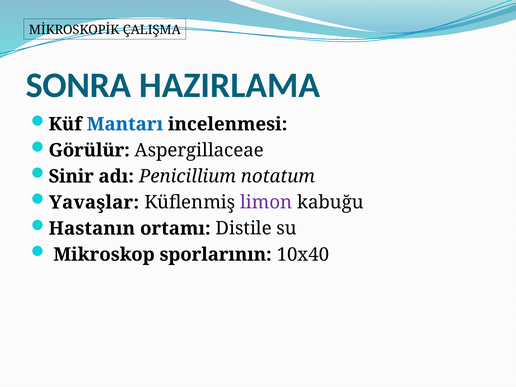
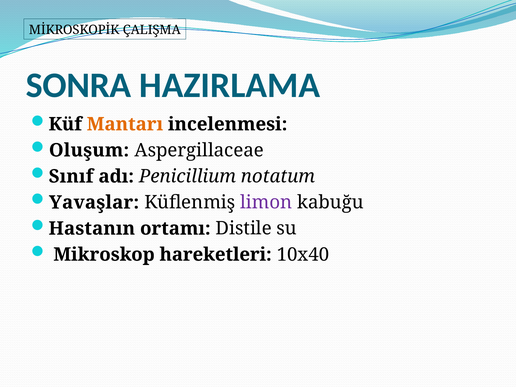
Mantarı colour: blue -> orange
Görülür: Görülür -> Oluşum
Sinir: Sinir -> Sınıf
sporlarının: sporlarının -> hareketleri
